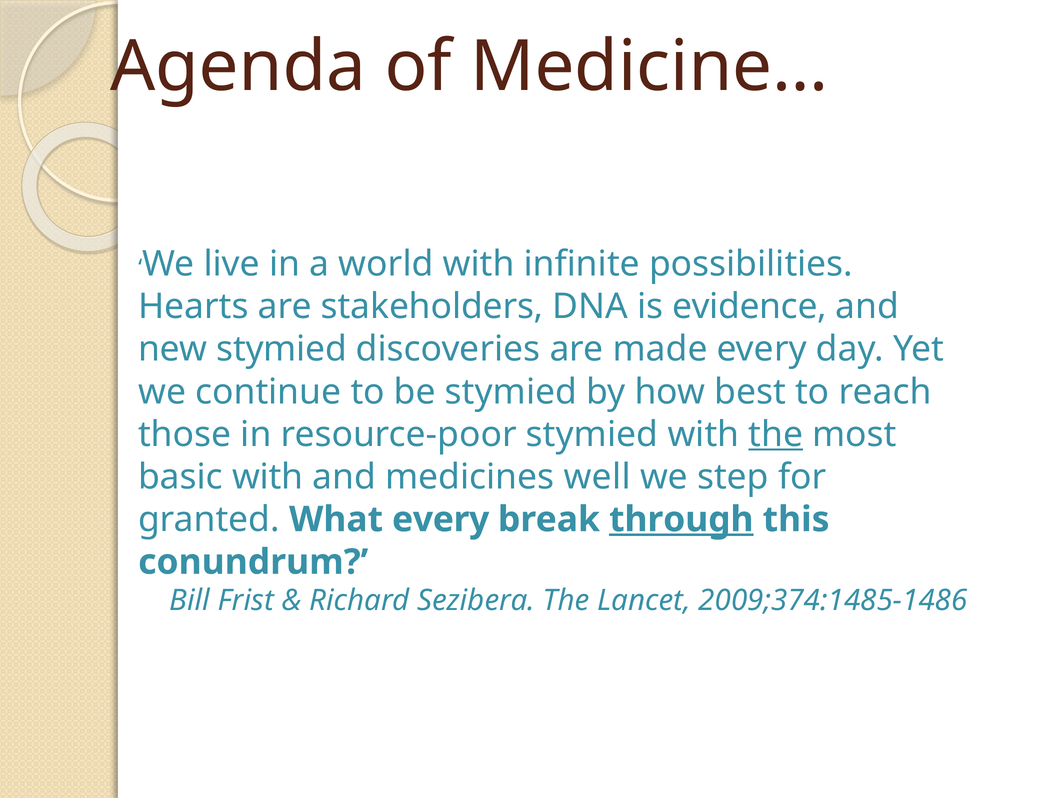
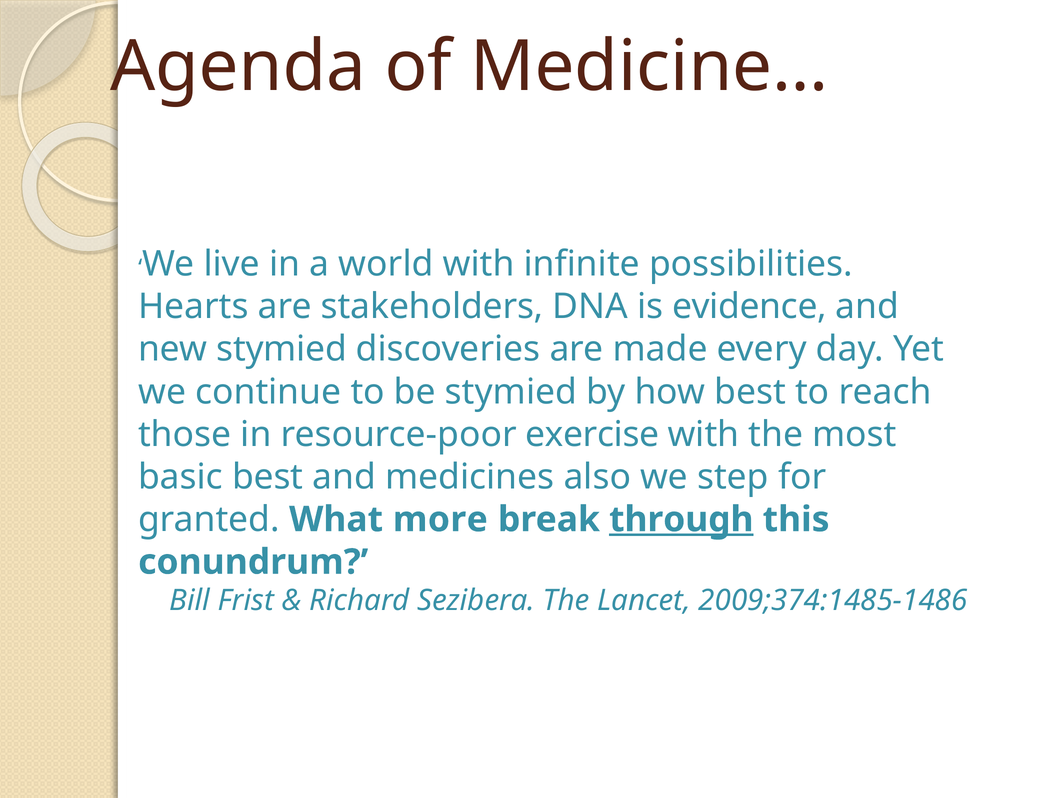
resource-poor stymied: stymied -> exercise
the at (776, 434) underline: present -> none
basic with: with -> best
well: well -> also
What every: every -> more
